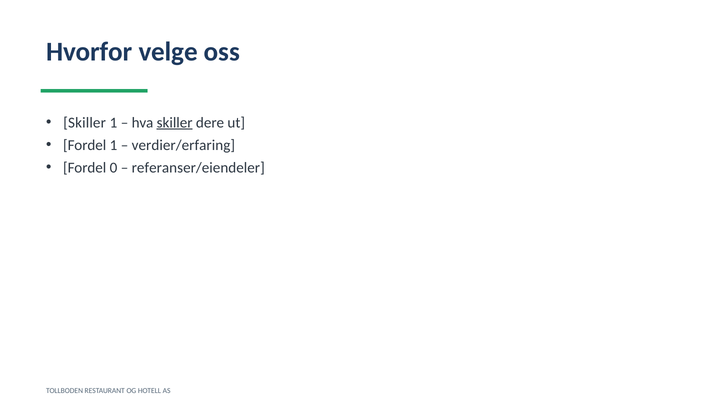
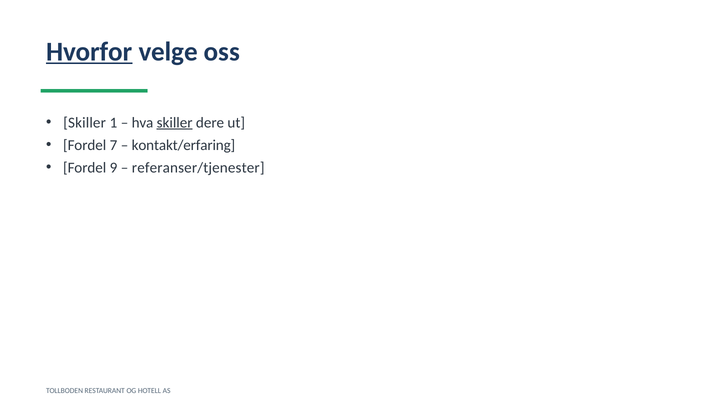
Hvorfor underline: none -> present
Fordel 1: 1 -> 7
verdier/erfaring: verdier/erfaring -> kontakt/erfaring
0: 0 -> 9
referanser/eiendeler: referanser/eiendeler -> referanser/tjenester
